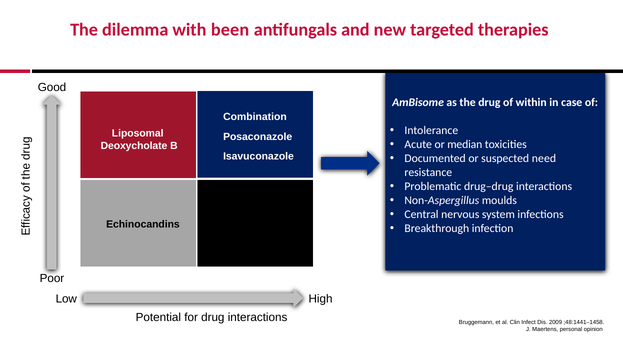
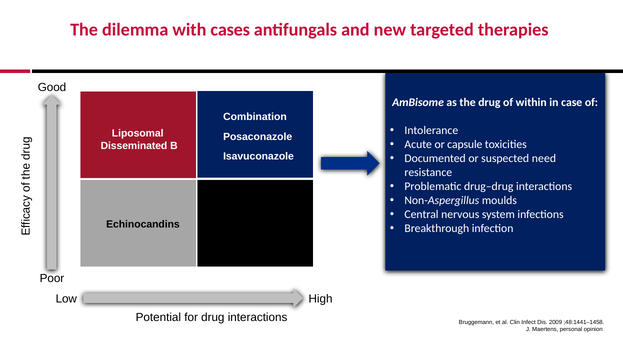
been: been -> cases
median: median -> capsule
Deoxycholate: Deoxycholate -> Disseminated
